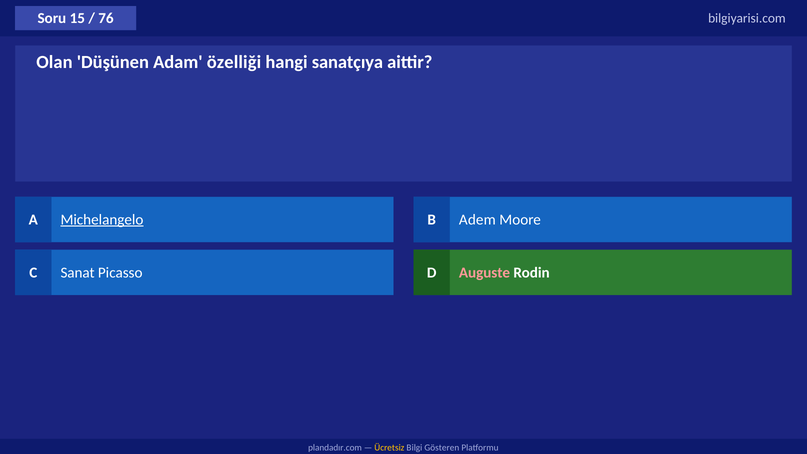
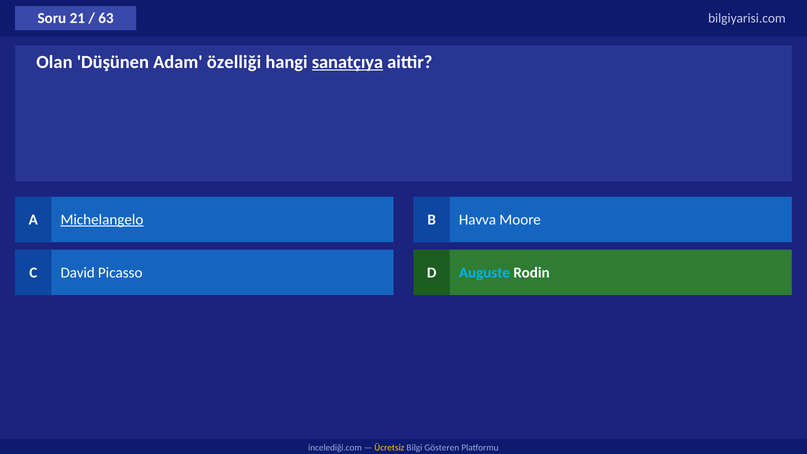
15: 15 -> 21
76: 76 -> 63
sanatçıya underline: none -> present
Adem: Adem -> Havva
Sanat: Sanat -> David
Auguste colour: pink -> light blue
plandadır.com: plandadır.com -> incelediği.com
